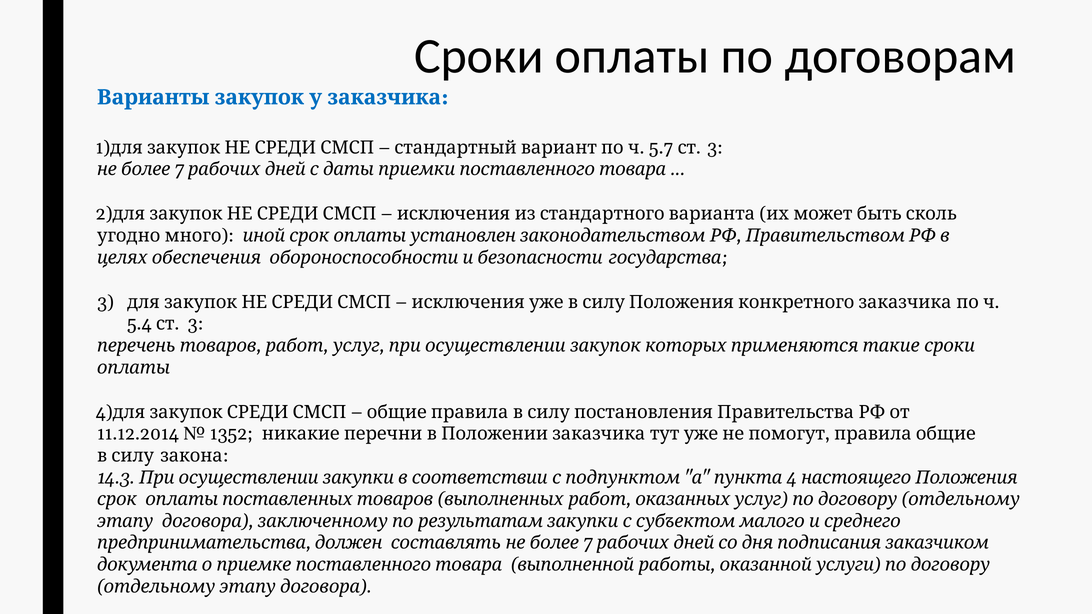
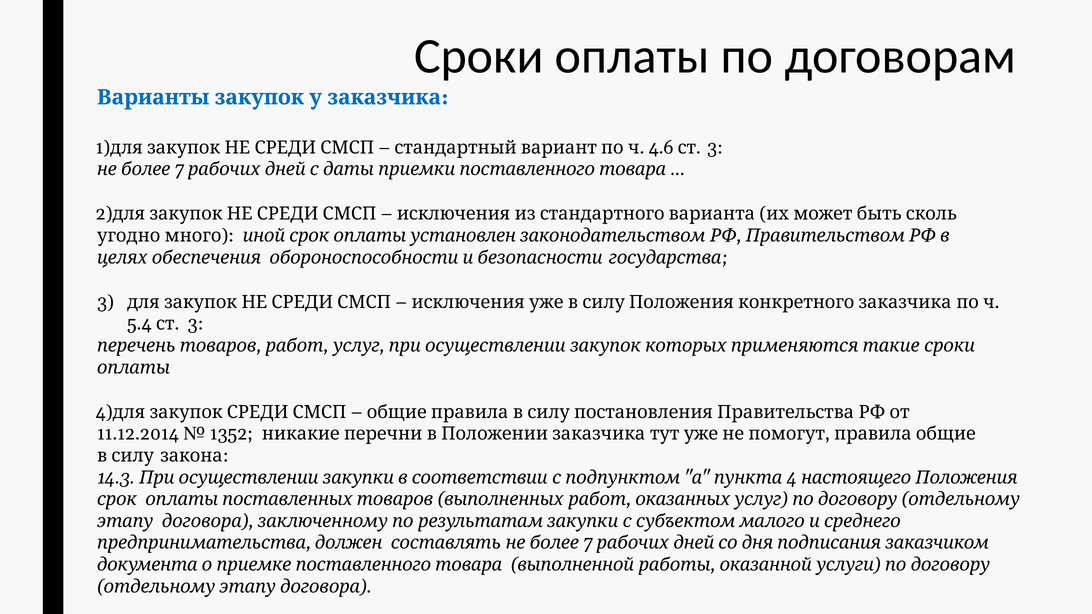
5.7: 5.7 -> 4.6
